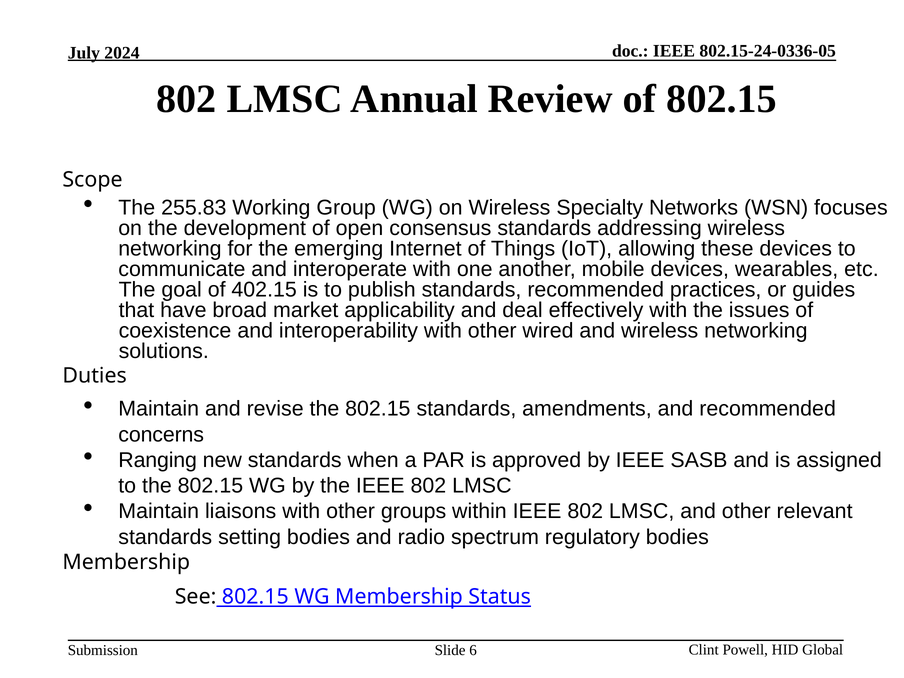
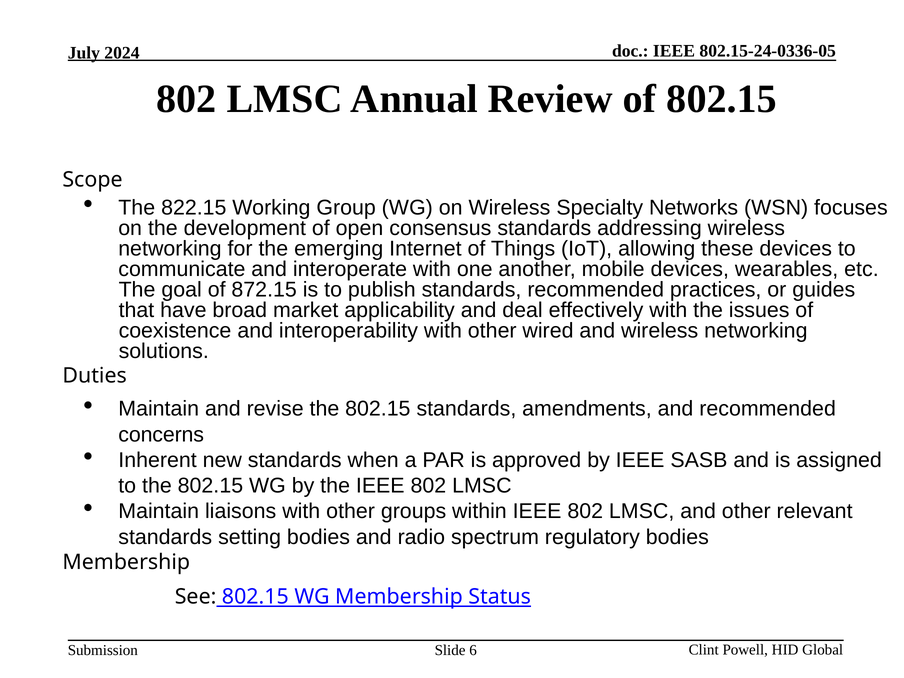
255.83: 255.83 -> 822.15
402.15: 402.15 -> 872.15
Ranging: Ranging -> Inherent
